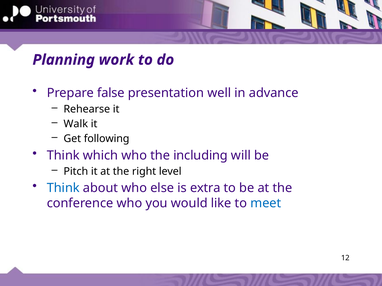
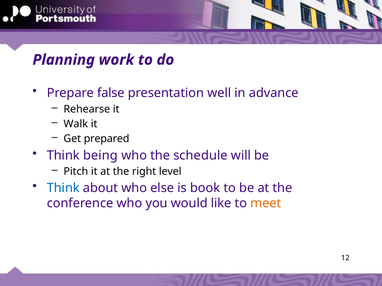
following: following -> prepared
which: which -> being
including: including -> schedule
extra: extra -> book
meet colour: blue -> orange
